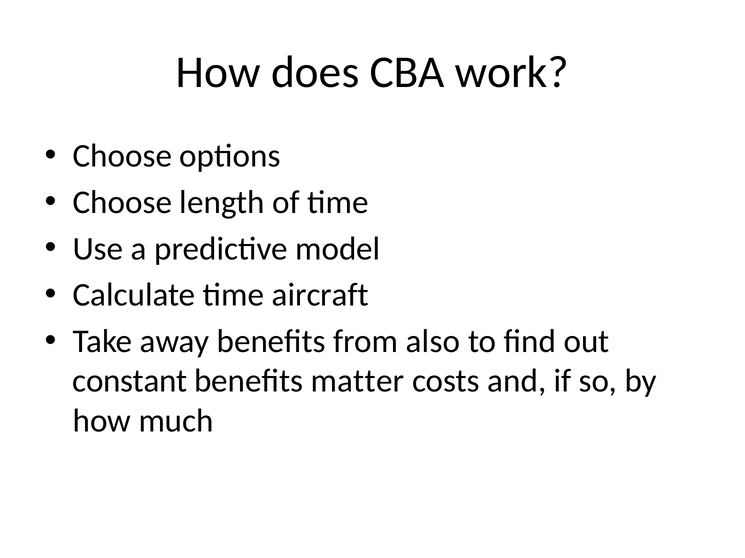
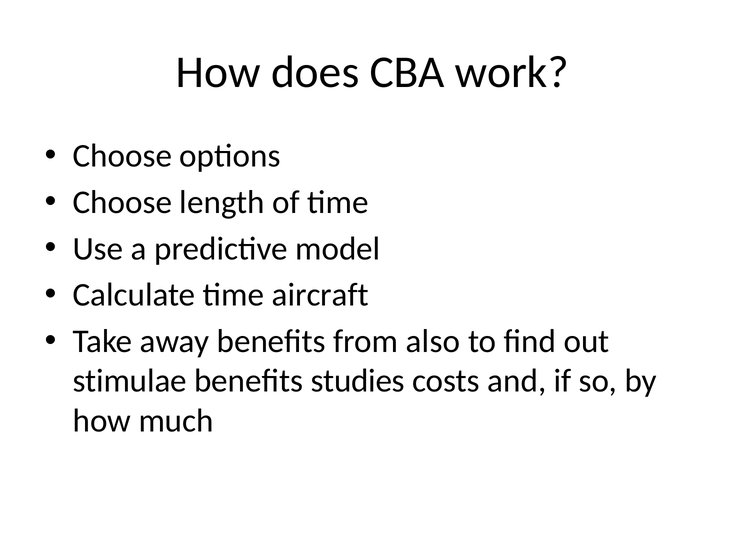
constant: constant -> stimulae
matter: matter -> studies
